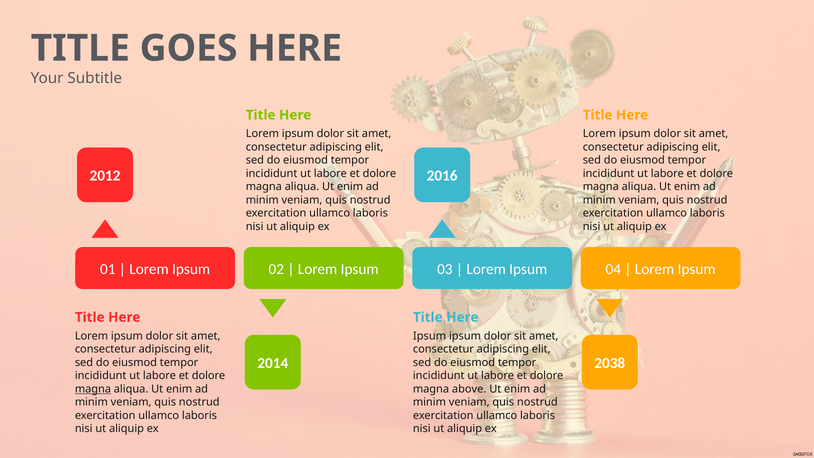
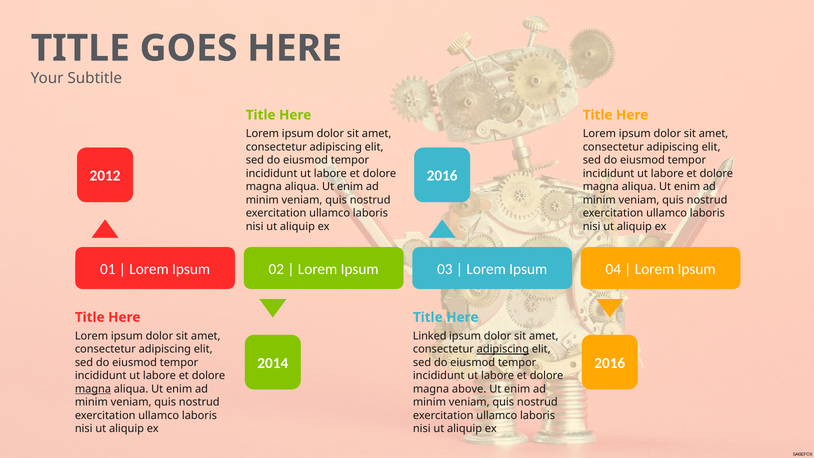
Ipsum at (430, 336): Ipsum -> Linked
adipiscing at (503, 349) underline: none -> present
2038 at (610, 363): 2038 -> 2016
